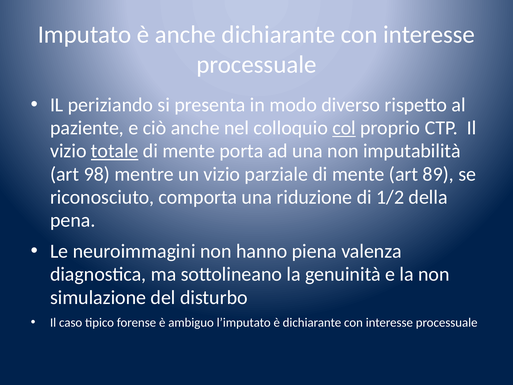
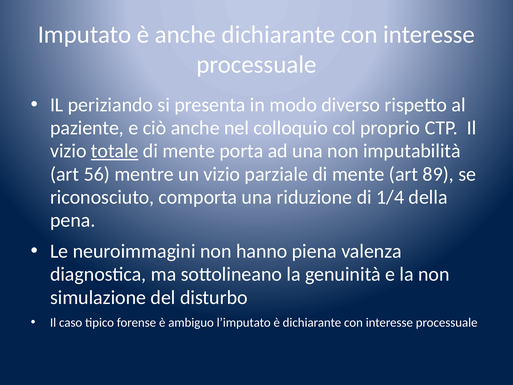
col underline: present -> none
98: 98 -> 56
1/2: 1/2 -> 1/4
